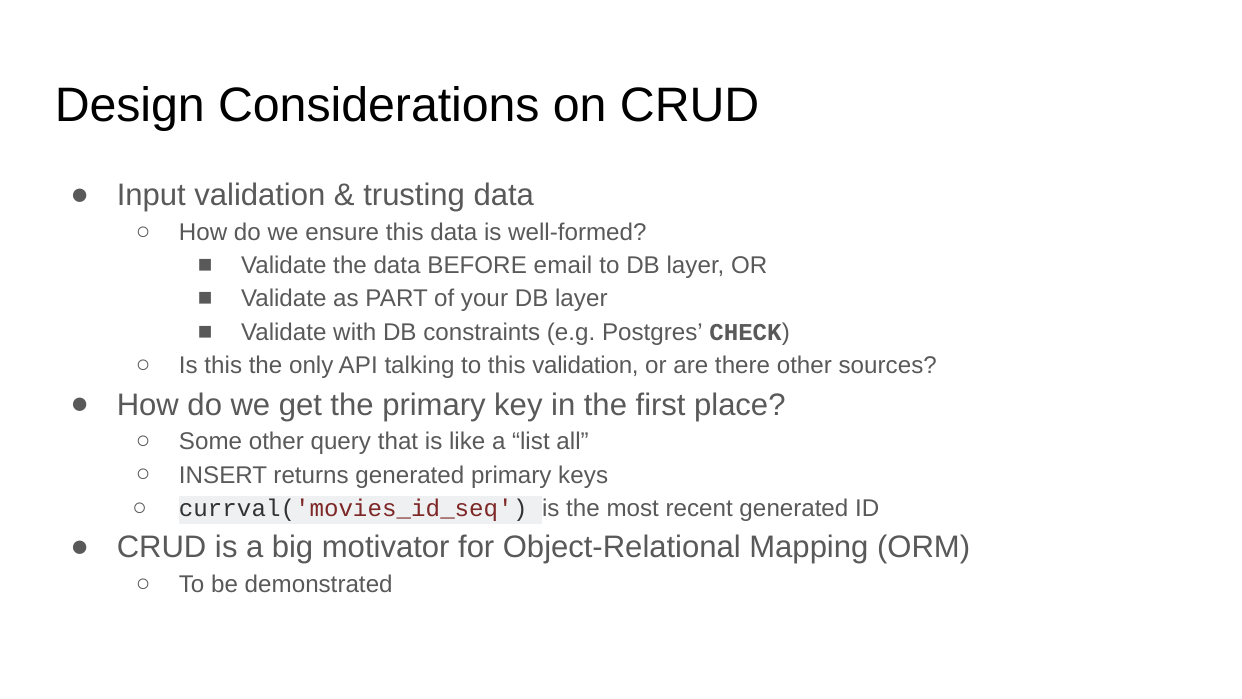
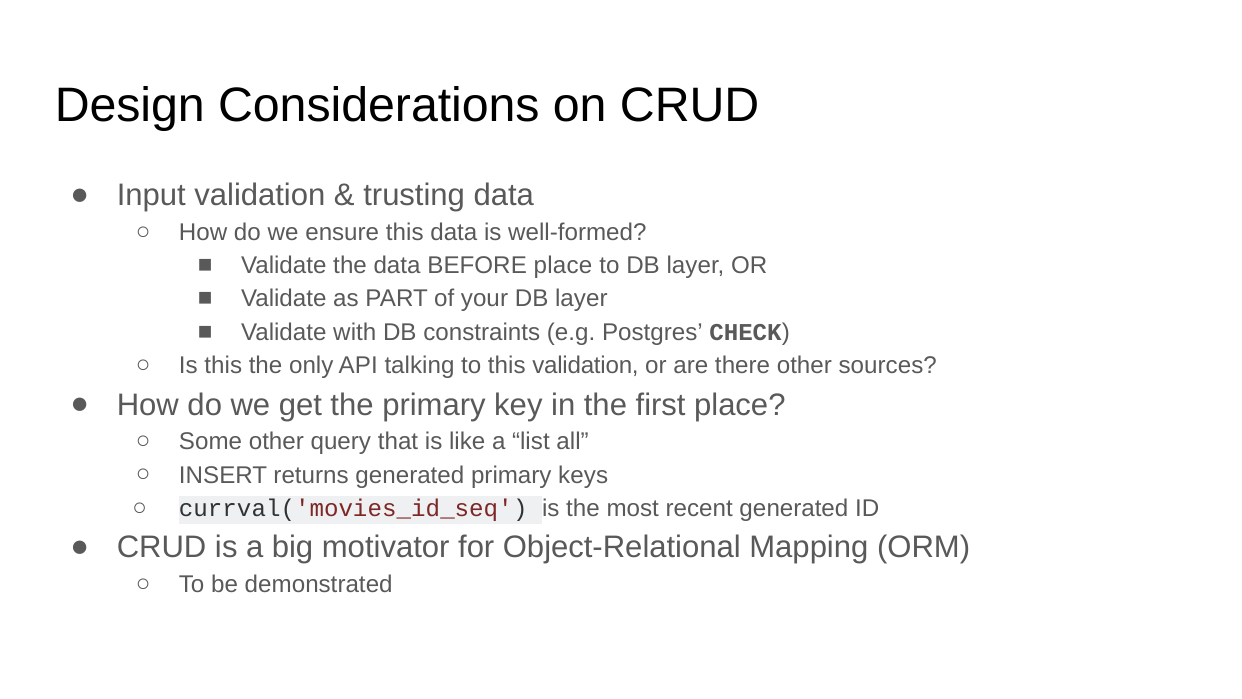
BEFORE email: email -> place
